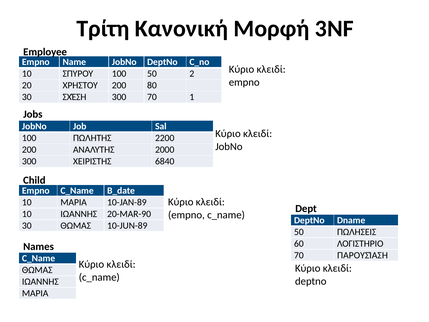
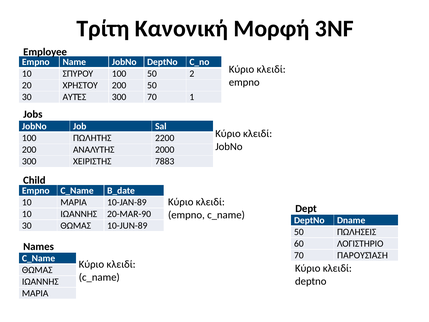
200 80: 80 -> 50
ΣΧΈΣΗ: ΣΧΈΣΗ -> ΑΥΤΈΣ
6840: 6840 -> 7883
